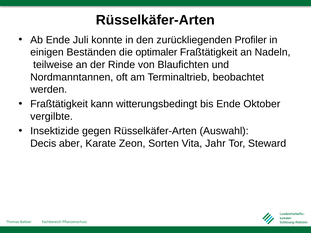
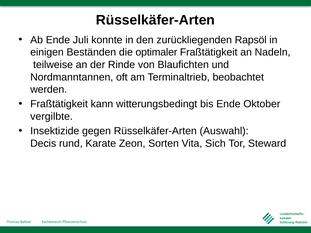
Profiler: Profiler -> Rapsöl
aber: aber -> rund
Jahr: Jahr -> Sich
